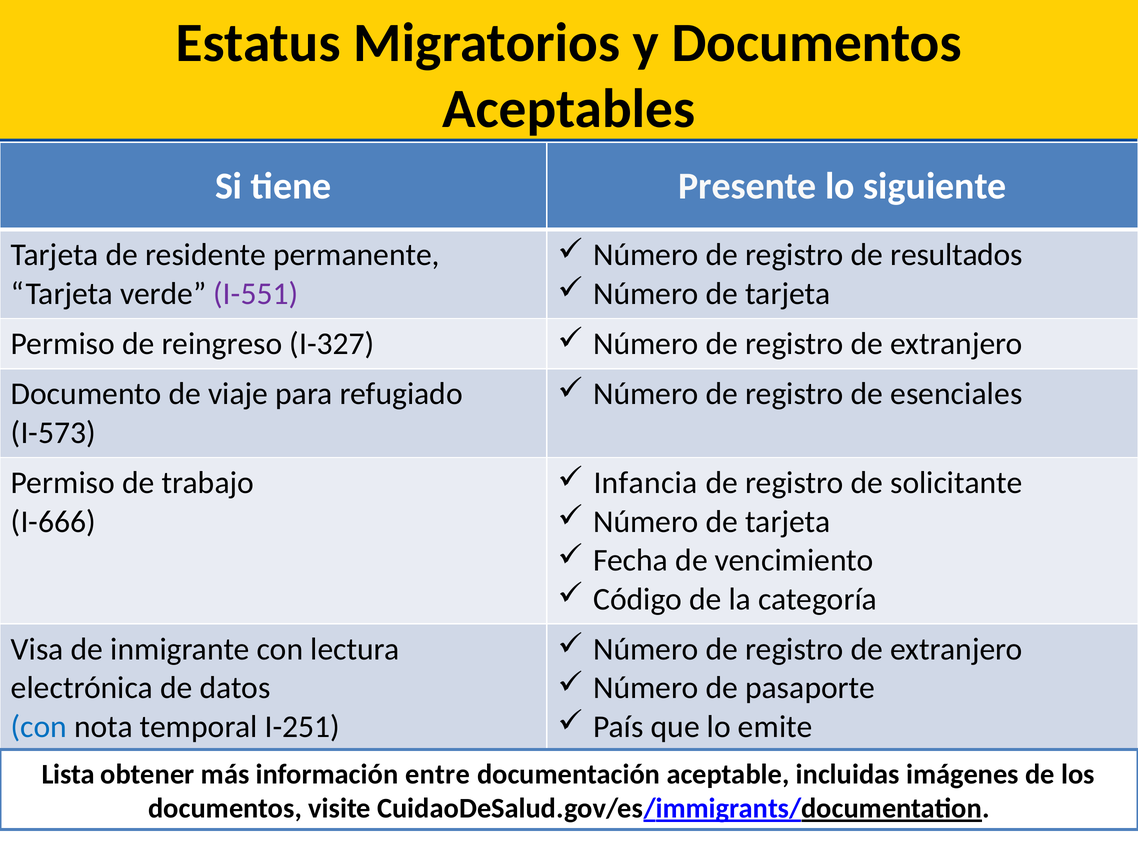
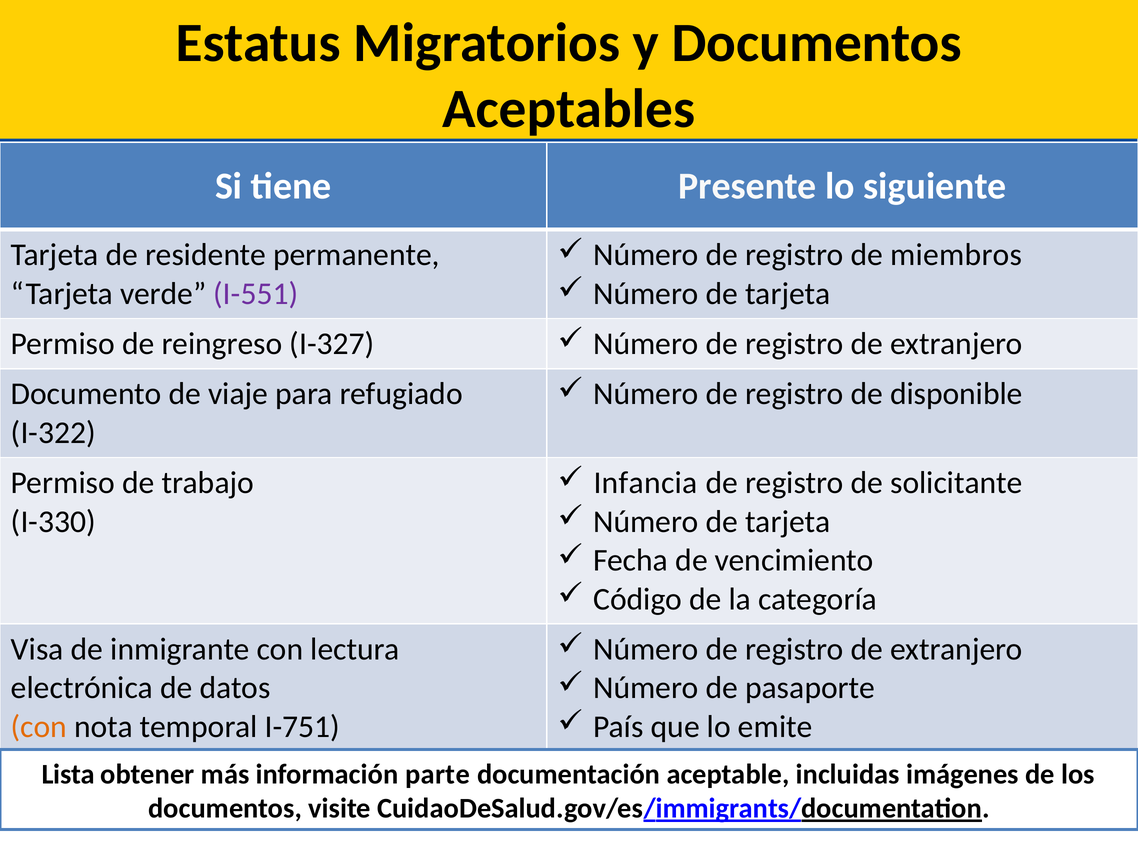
resultados: resultados -> miembros
esenciales: esenciales -> disponible
I-573: I-573 -> I-322
I-666: I-666 -> I-330
con at (39, 726) colour: blue -> orange
I-251: I-251 -> I-751
entre: entre -> parte
